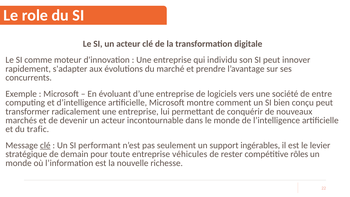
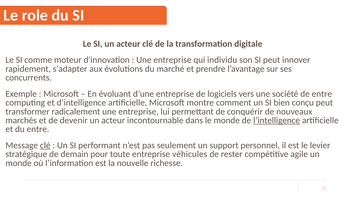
l’intelligence underline: none -> present
du trafic: trafic -> entre
ingérables: ingérables -> personnel
rôles: rôles -> agile
